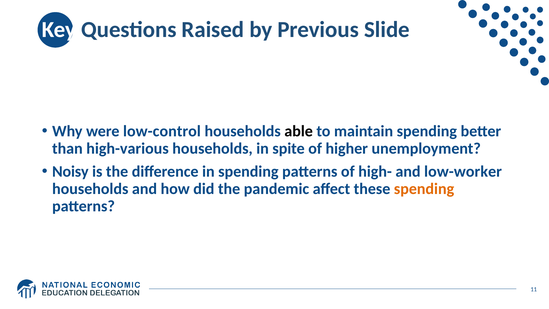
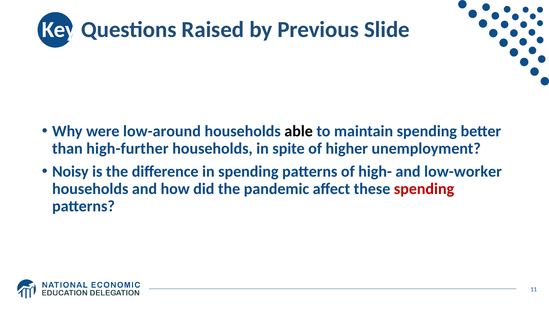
low-control: low-control -> low-around
high-various: high-various -> high-further
spending at (424, 189) colour: orange -> red
